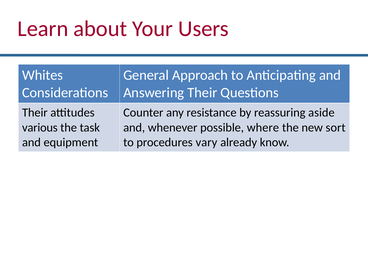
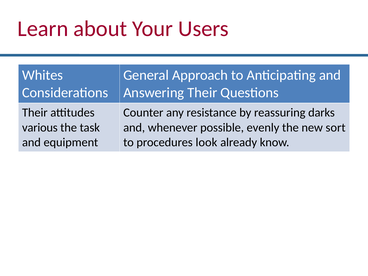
aside: aside -> darks
where: where -> evenly
vary: vary -> look
